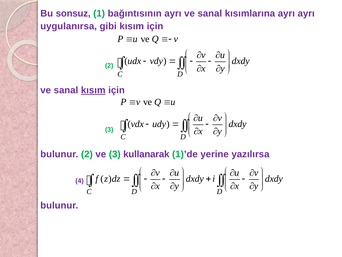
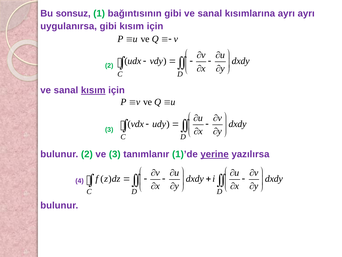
bağıntısının ayrı: ayrı -> gibi
kullanarak: kullanarak -> tanımlanır
yerine underline: none -> present
